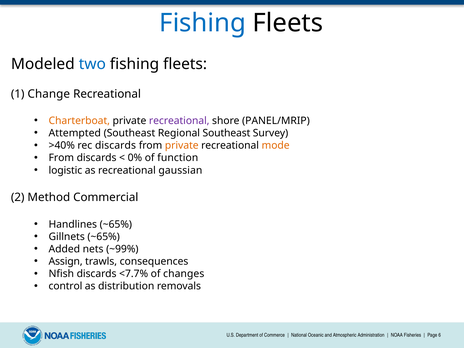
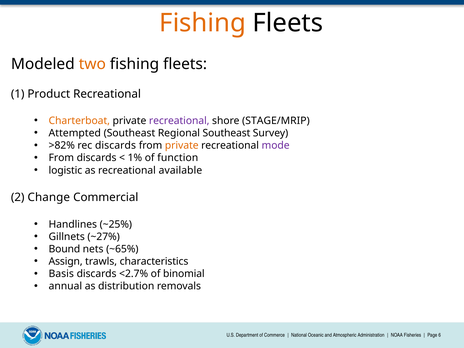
Fishing at (203, 23) colour: blue -> orange
two colour: blue -> orange
Change: Change -> Product
PANEL/MRIP: PANEL/MRIP -> STAGE/MRIP
>40%: >40% -> >82%
mode colour: orange -> purple
0%: 0% -> 1%
gaussian: gaussian -> available
Method: Method -> Change
Handlines ~65%: ~65% -> ~25%
Gillnets ~65%: ~65% -> ~27%
Added: Added -> Bound
~99%: ~99% -> ~65%
consequences: consequences -> characteristics
Nfish: Nfish -> Basis
<7.7%: <7.7% -> <2.7%
changes: changes -> binomial
control: control -> annual
